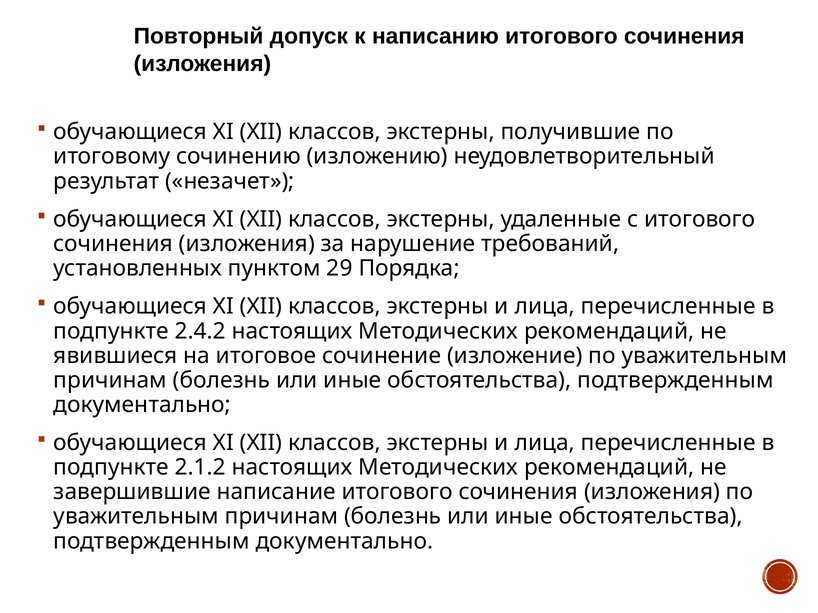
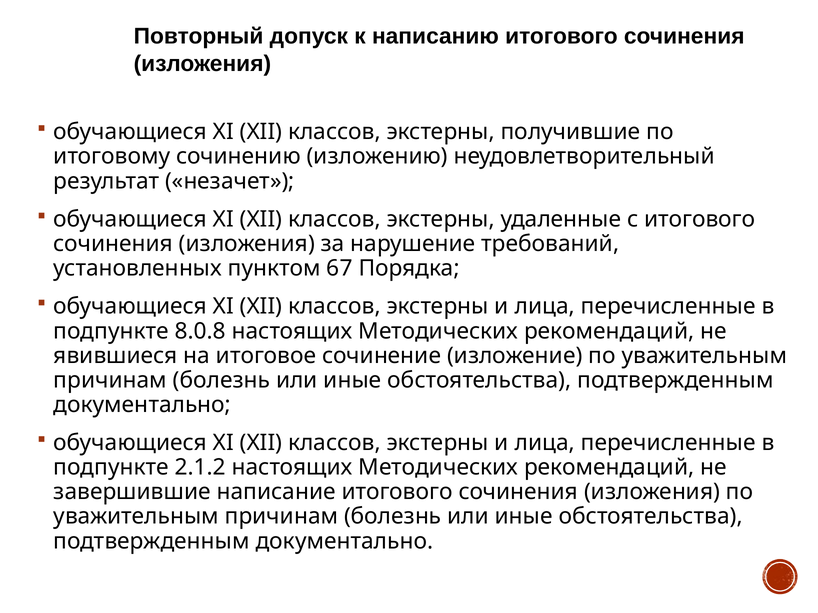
29: 29 -> 67
2.4.2: 2.4.2 -> 8.0.8
